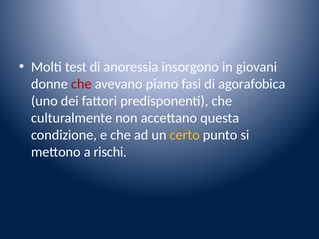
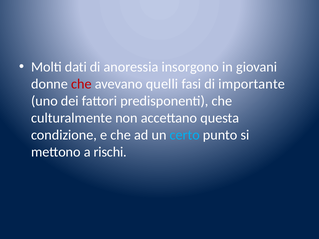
test: test -> dati
piano: piano -> quelli
agorafobica: agorafobica -> importante
certo colour: yellow -> light blue
